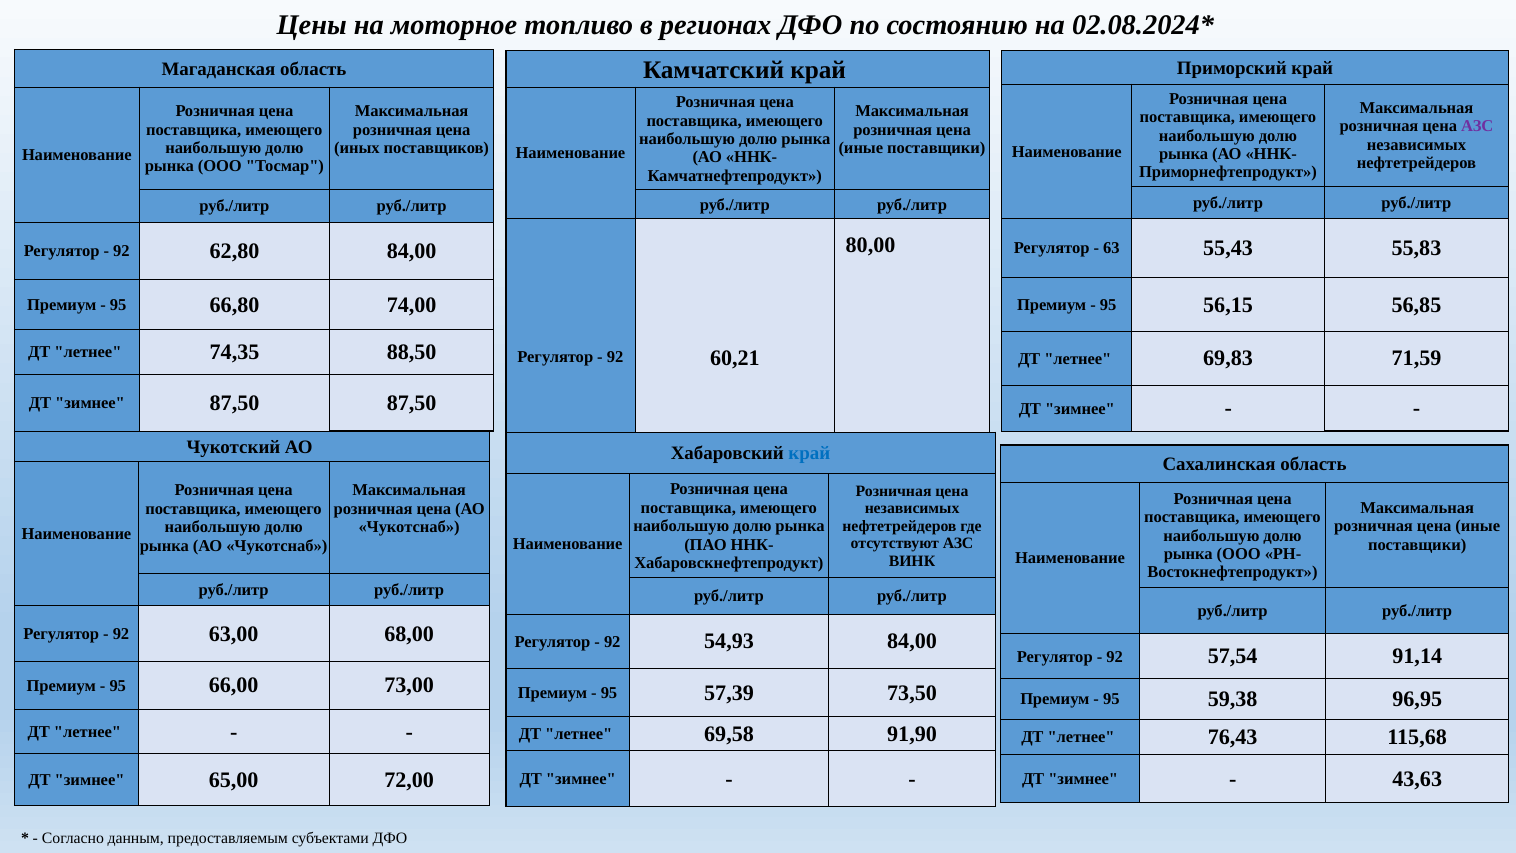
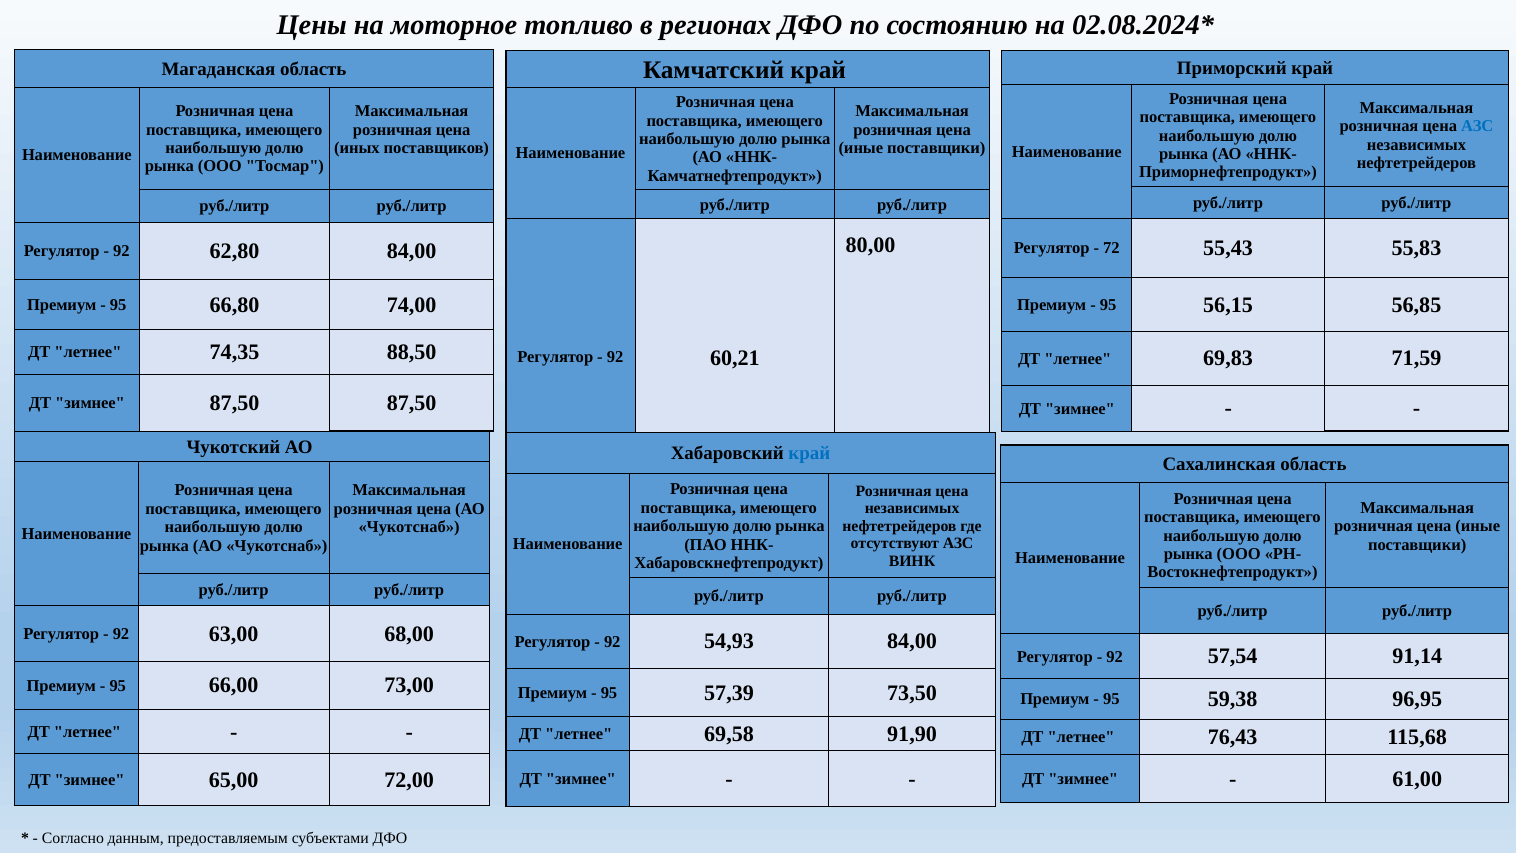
АЗС at (1477, 126) colour: purple -> blue
63: 63 -> 72
43,63: 43,63 -> 61,00
